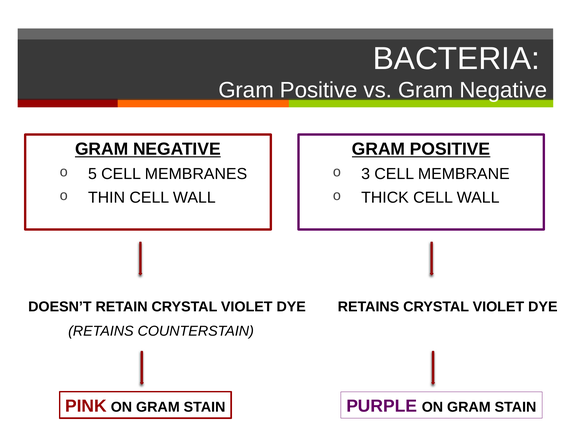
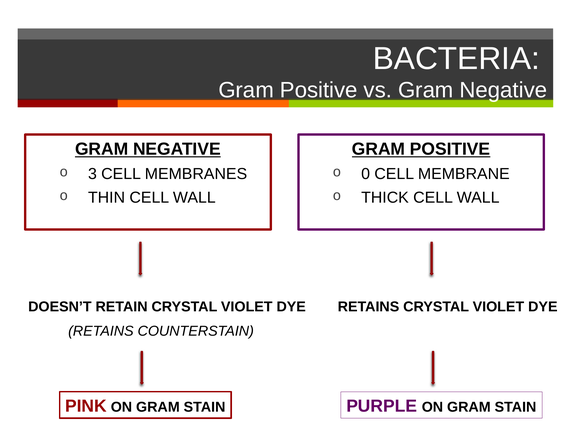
5: 5 -> 3
3: 3 -> 0
